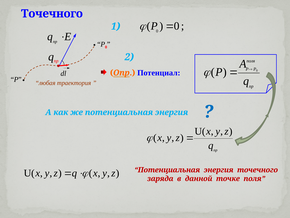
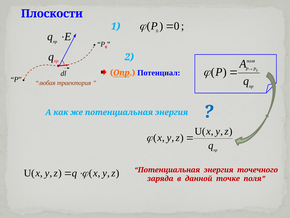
Точечного at (52, 14): Точечного -> Плоскости
